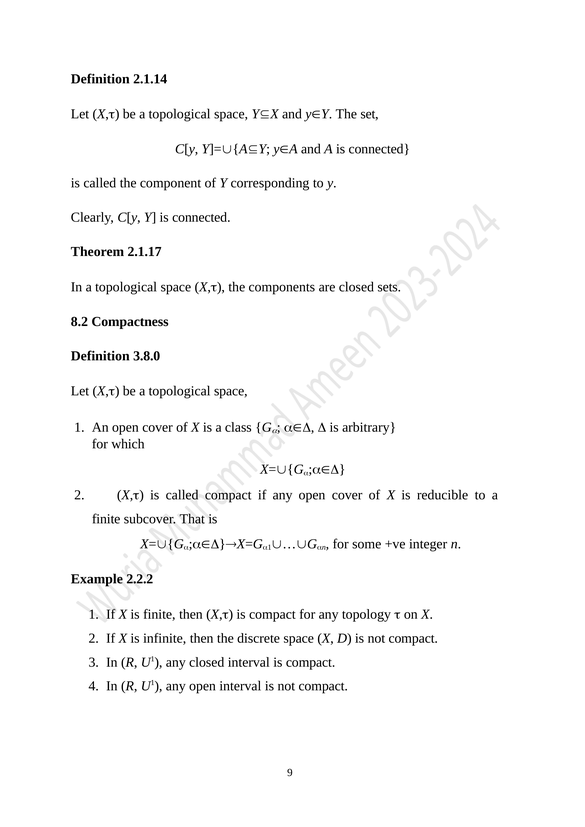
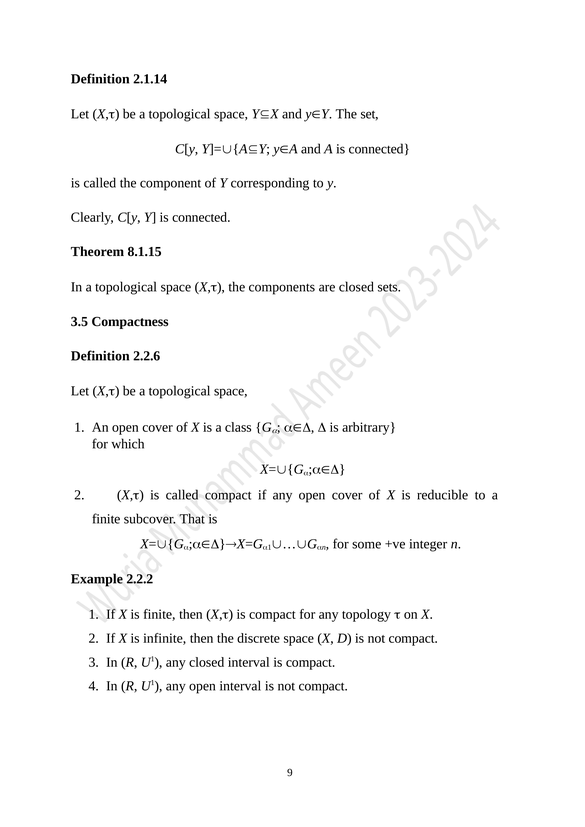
2.1.17: 2.1.17 -> 8.1.15
8.2: 8.2 -> 3.5
3.8.0: 3.8.0 -> 2.2.6
